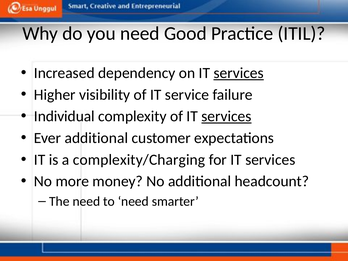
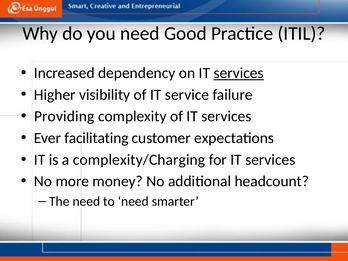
Individual: Individual -> Providing
services at (226, 116) underline: present -> none
Ever additional: additional -> facilitating
